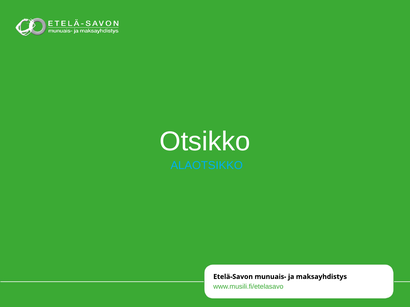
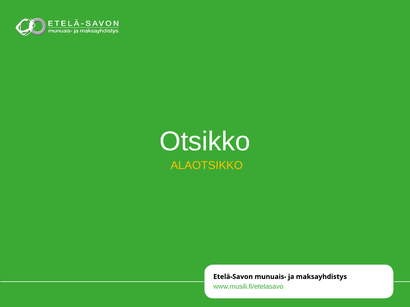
ALAOTSIKKO colour: light blue -> yellow
